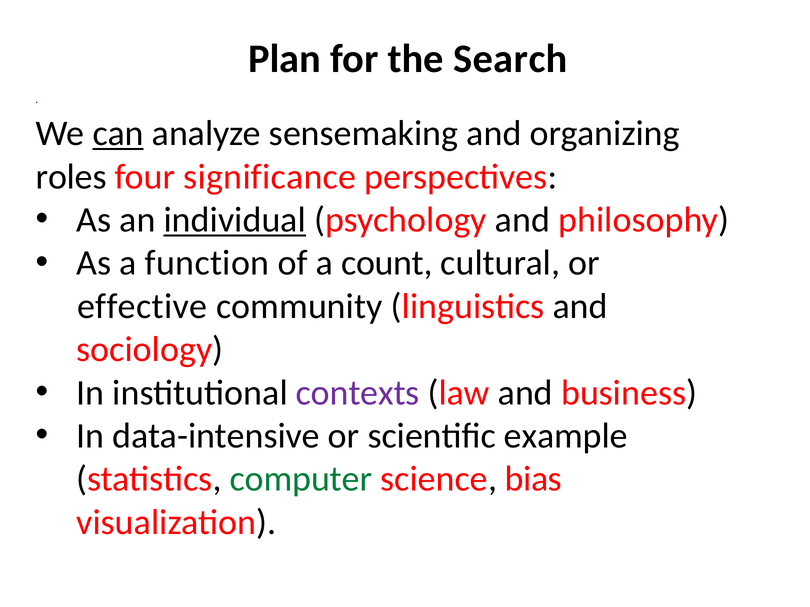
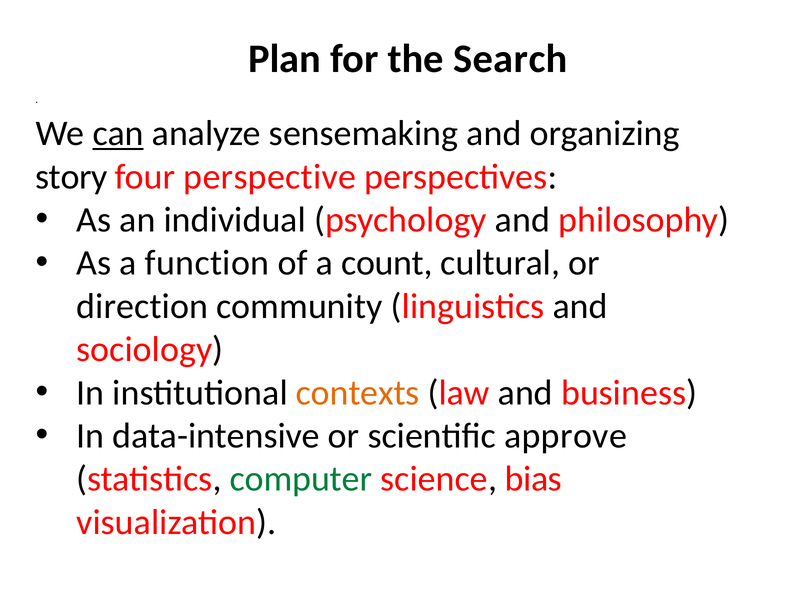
roles: roles -> story
significance: significance -> perspective
individual underline: present -> none
effective: effective -> direction
contexts colour: purple -> orange
example: example -> approve
